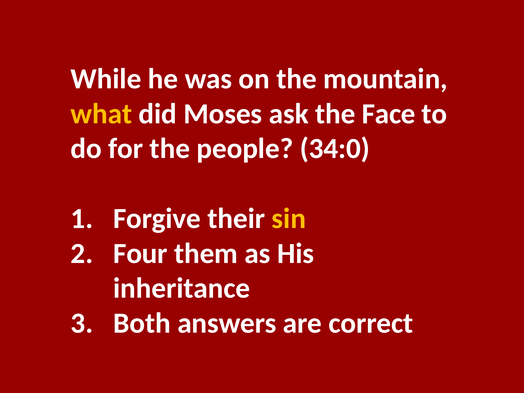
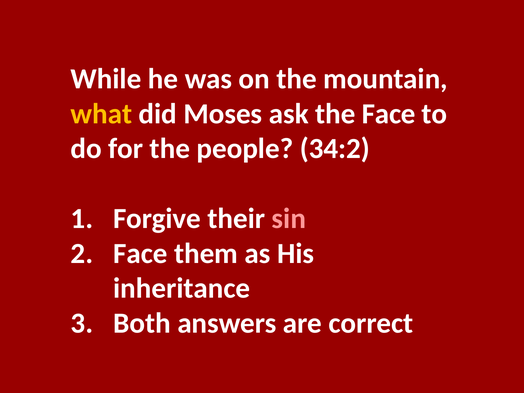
34:0: 34:0 -> 34:2
sin colour: yellow -> pink
Four at (140, 253): Four -> Face
